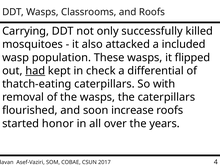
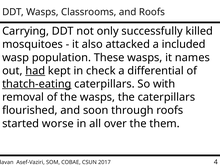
flipped: flipped -> names
thatch-eating underline: none -> present
increase: increase -> through
honor: honor -> worse
years: years -> them
